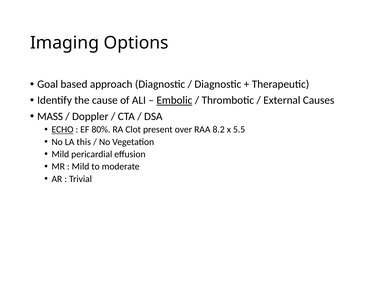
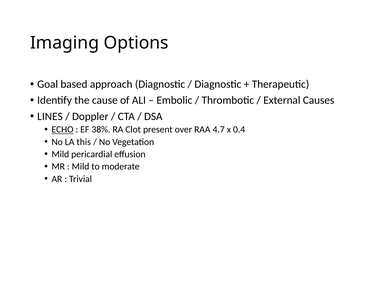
Embolic underline: present -> none
MASS: MASS -> LINES
80%: 80% -> 38%
8.2: 8.2 -> 4.7
5.5: 5.5 -> 0.4
